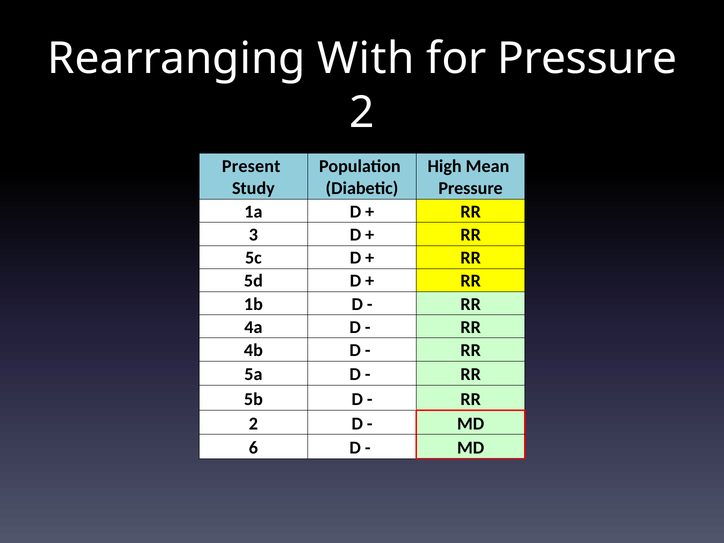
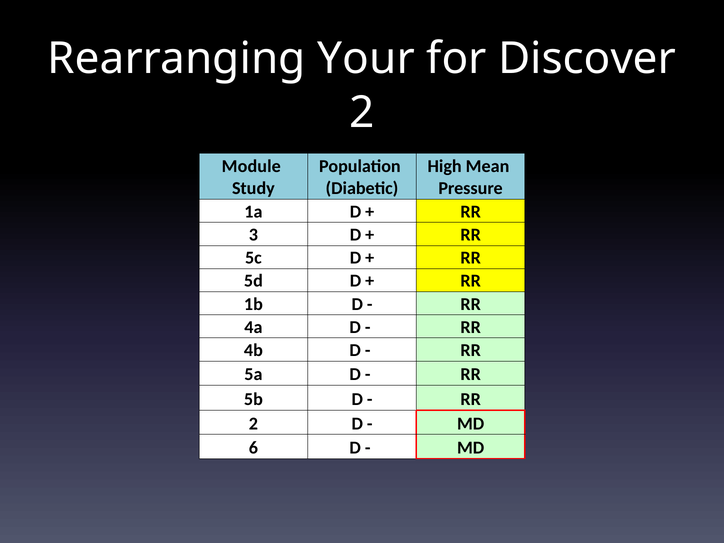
With: With -> Your
for Pressure: Pressure -> Discover
Present: Present -> Module
